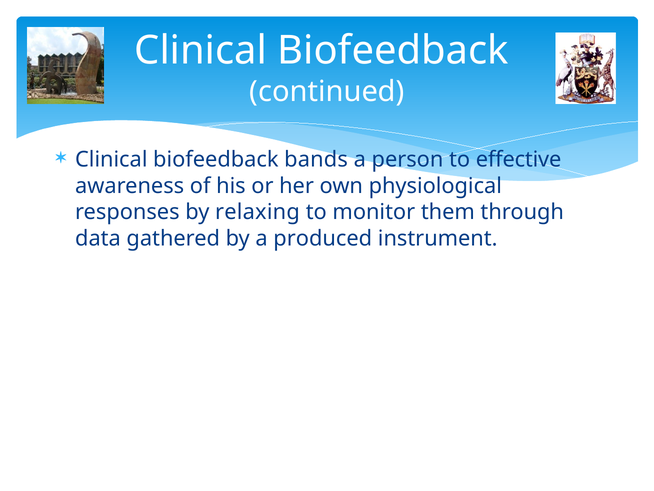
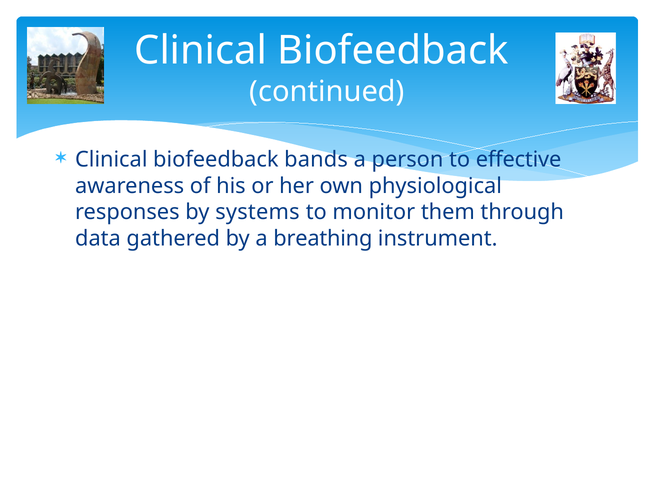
relaxing: relaxing -> systems
produced: produced -> breathing
